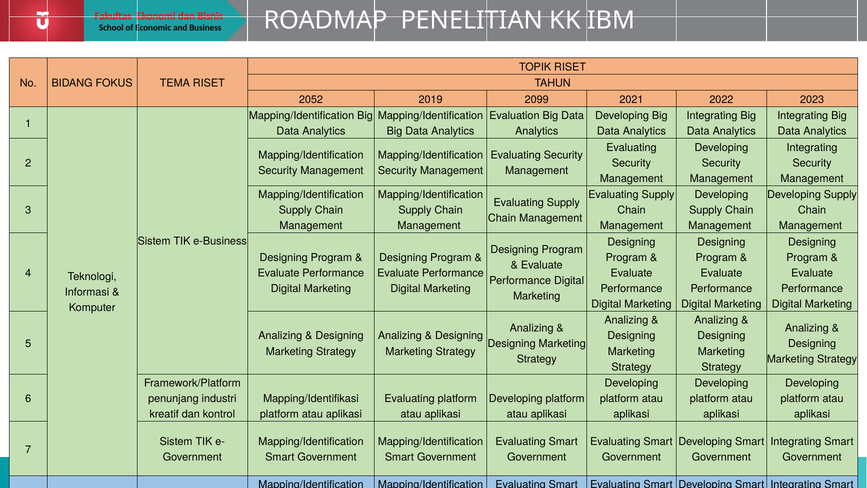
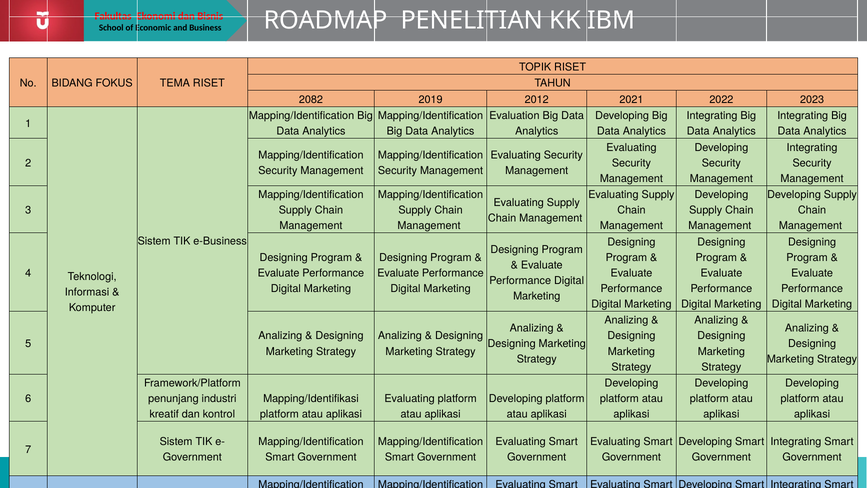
2052: 2052 -> 2082
2099: 2099 -> 2012
